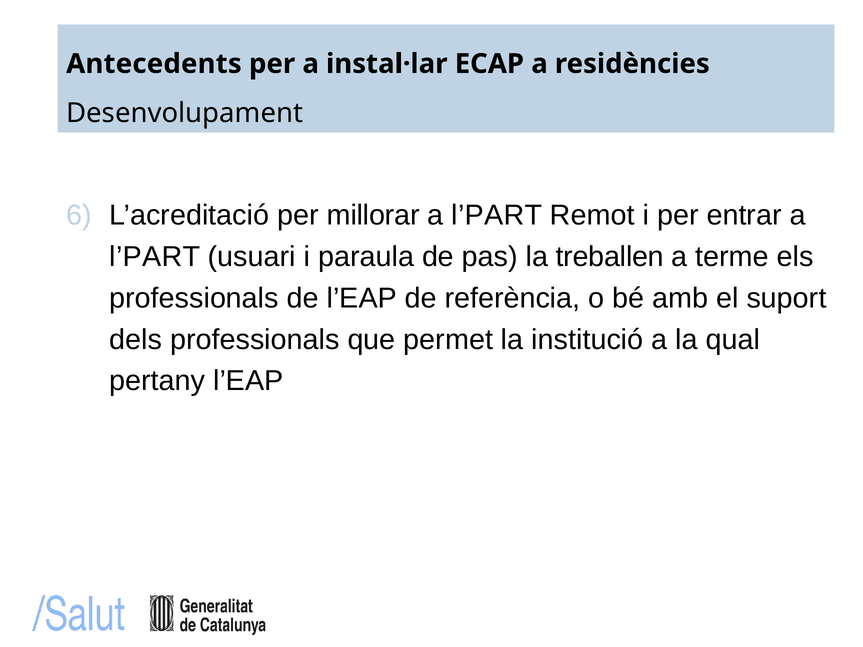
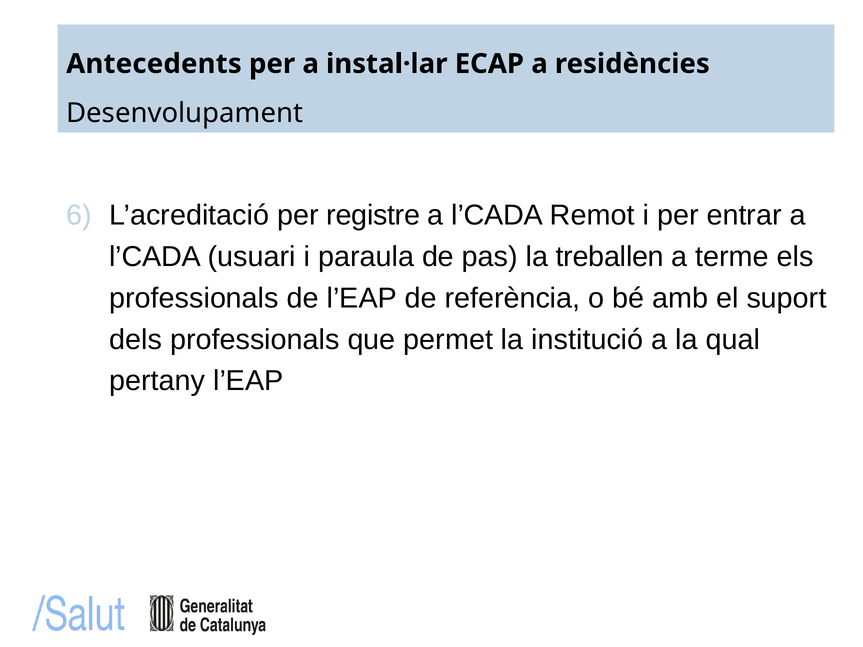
millorar: millorar -> registre
l’PART at (497, 215): l’PART -> l’CADA
l’PART at (155, 257): l’PART -> l’CADA
